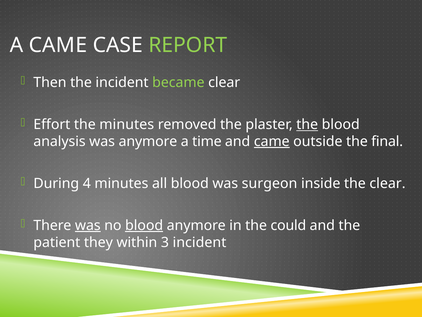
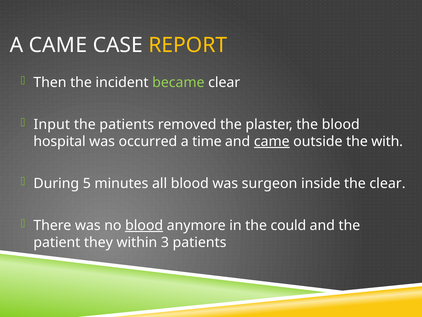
REPORT colour: light green -> yellow
Effort: Effort -> Input
the minutes: minutes -> patients
the at (307, 124) underline: present -> none
analysis: analysis -> hospital
was anymore: anymore -> occurred
final: final -> with
4: 4 -> 5
was at (88, 225) underline: present -> none
3 incident: incident -> patients
